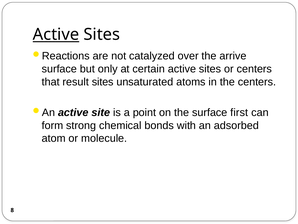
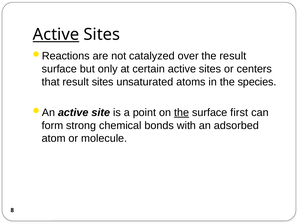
the arrive: arrive -> result
the centers: centers -> species
the at (182, 112) underline: none -> present
